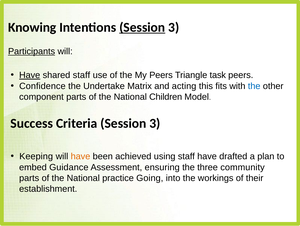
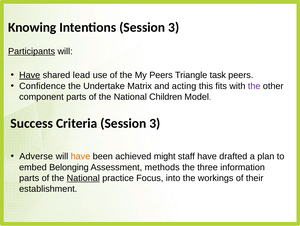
Session at (142, 27) underline: present -> none
shared staff: staff -> lead
the at (254, 86) colour: blue -> purple
Keeping: Keeping -> Adverse
using: using -> might
Guidance: Guidance -> Belonging
ensuring: ensuring -> methods
community: community -> information
National at (83, 178) underline: none -> present
Going: Going -> Focus
